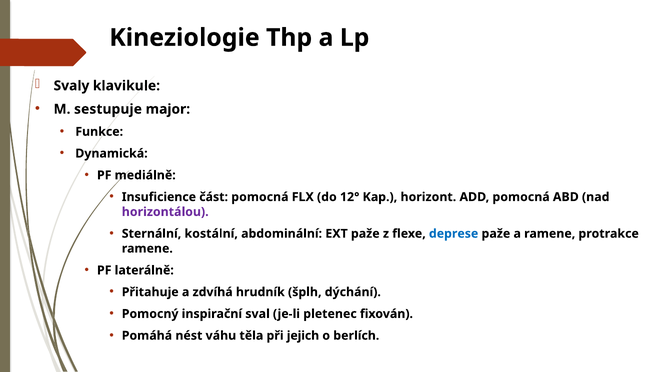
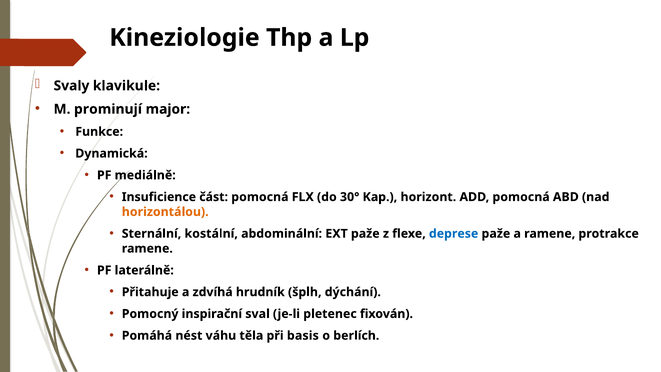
sestupuje: sestupuje -> prominují
12°: 12° -> 30°
horizontálou colour: purple -> orange
jejich: jejich -> basis
